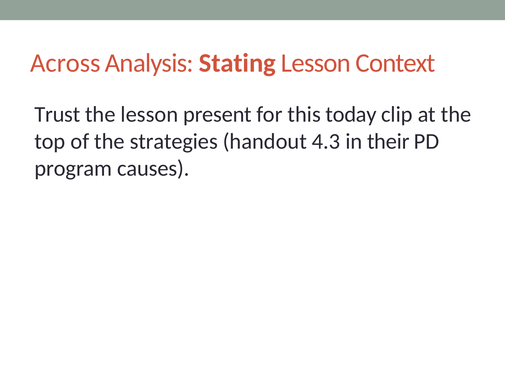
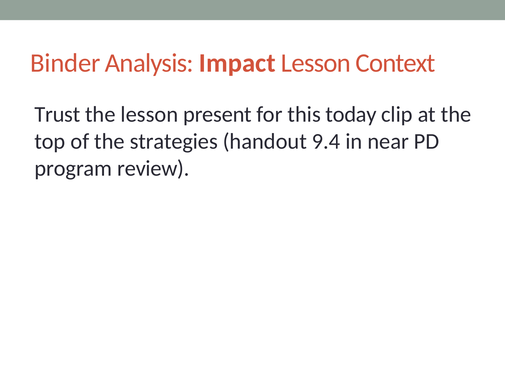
Across: Across -> Binder
Stating: Stating -> Impact
4.3: 4.3 -> 9.4
their: their -> near
causes: causes -> review
